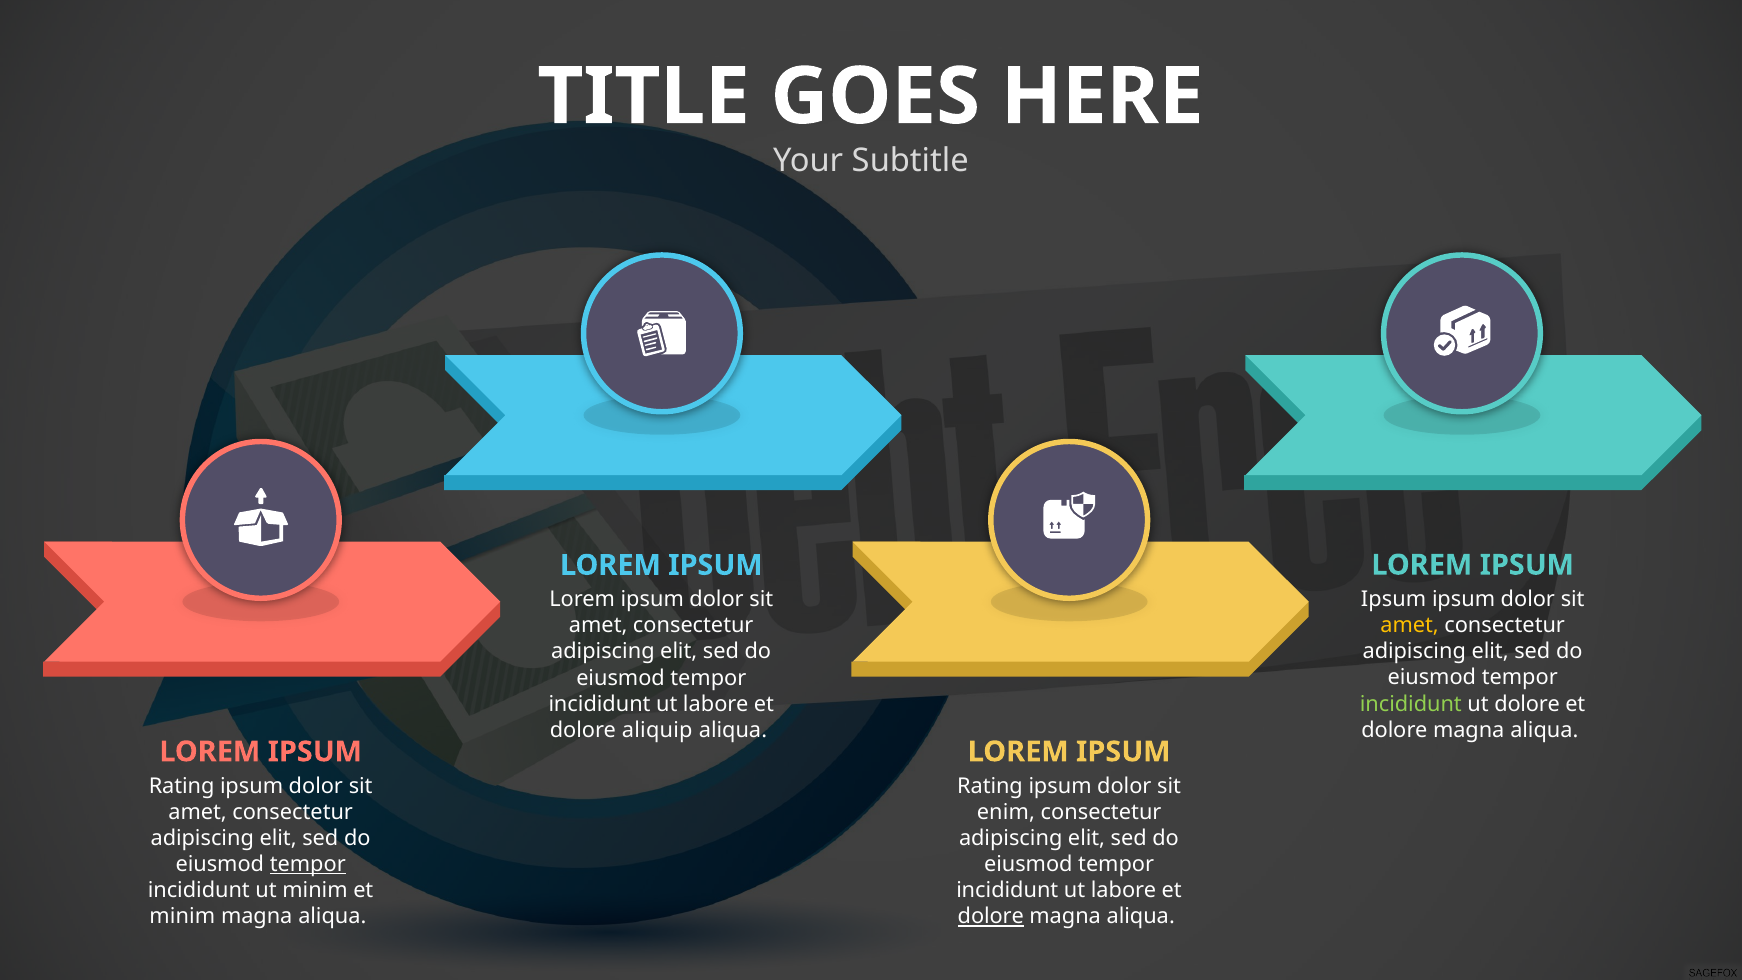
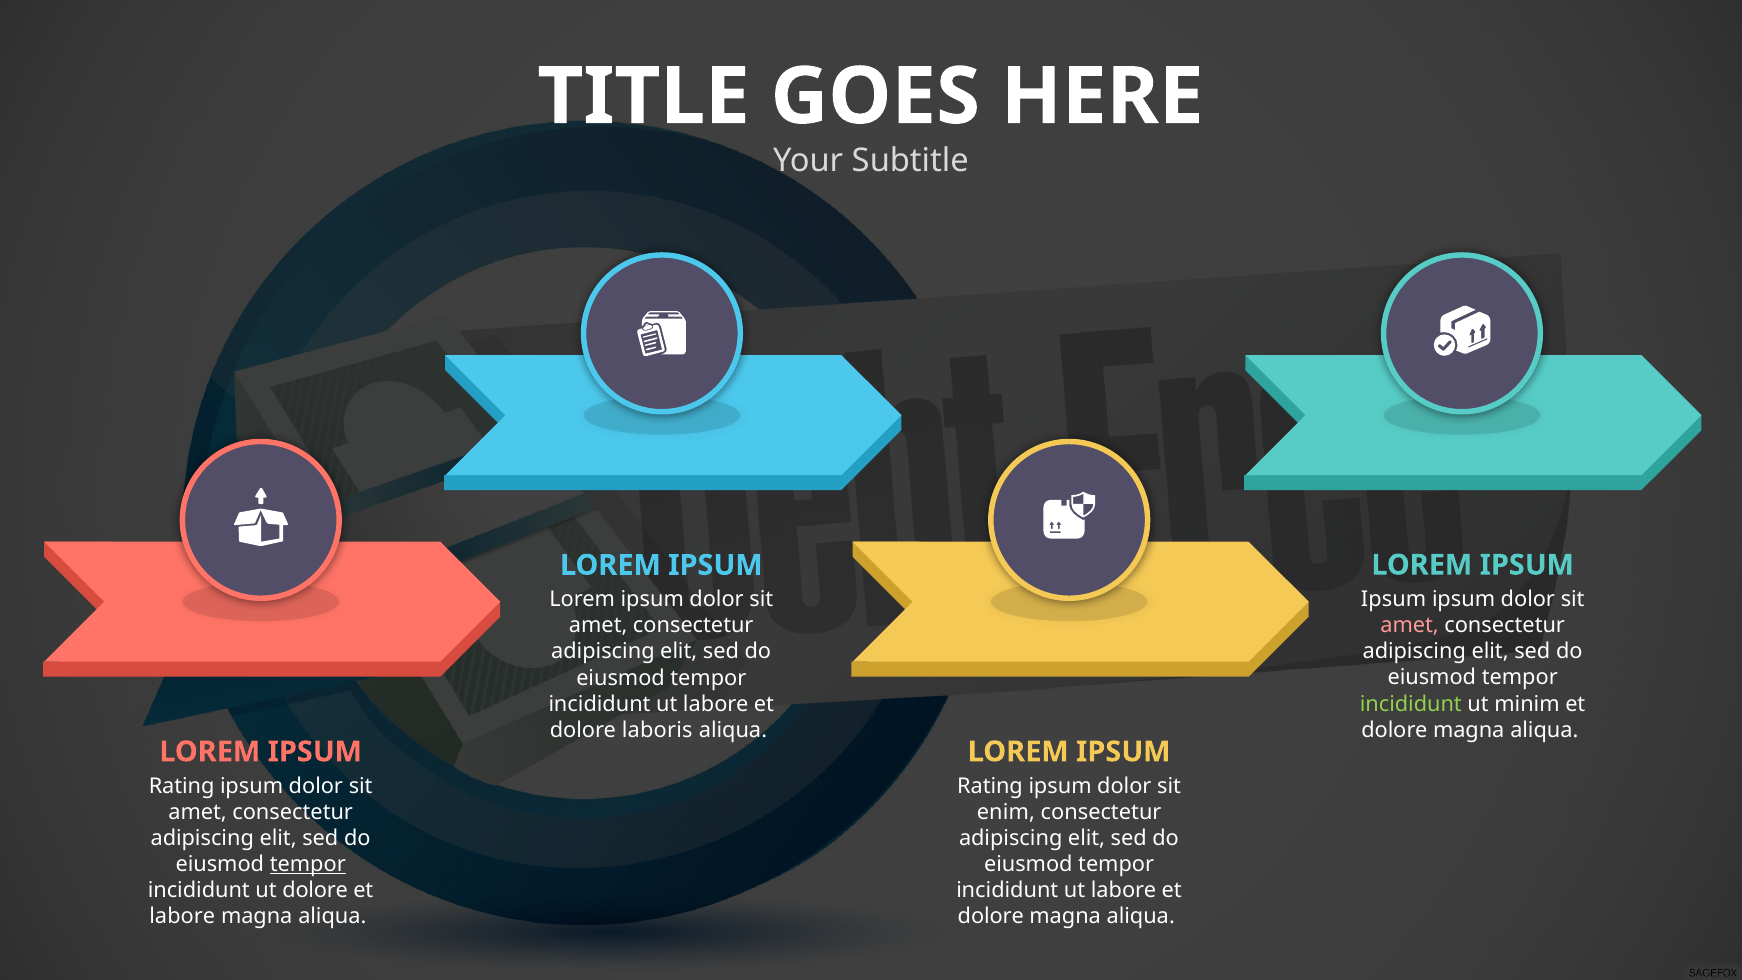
amet at (1410, 625) colour: yellow -> pink
ut dolore: dolore -> minim
aliquip: aliquip -> laboris
ut minim: minim -> dolore
minim at (182, 917): minim -> labore
dolore at (991, 917) underline: present -> none
